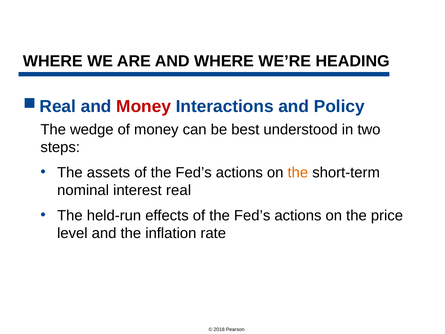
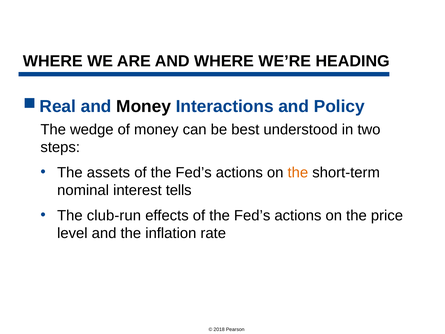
Money at (144, 107) colour: red -> black
real: real -> tells
held-run: held-run -> club-run
